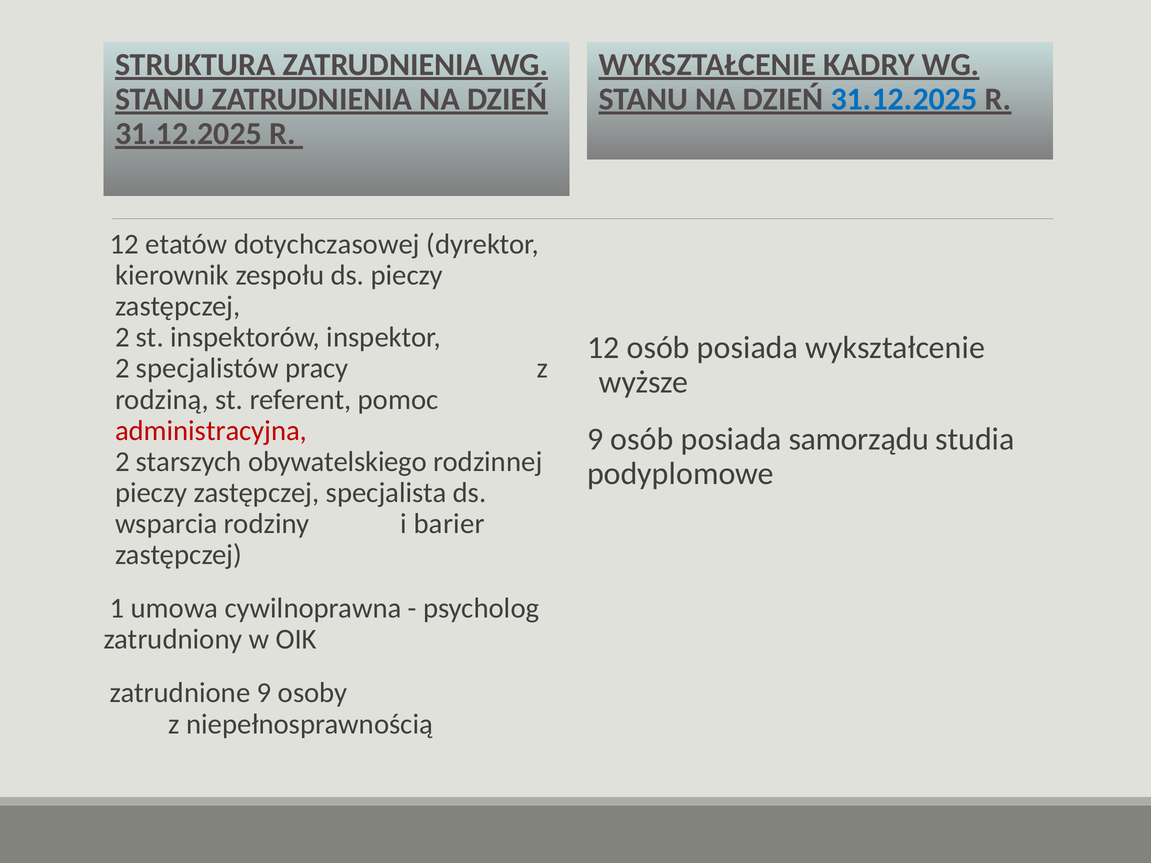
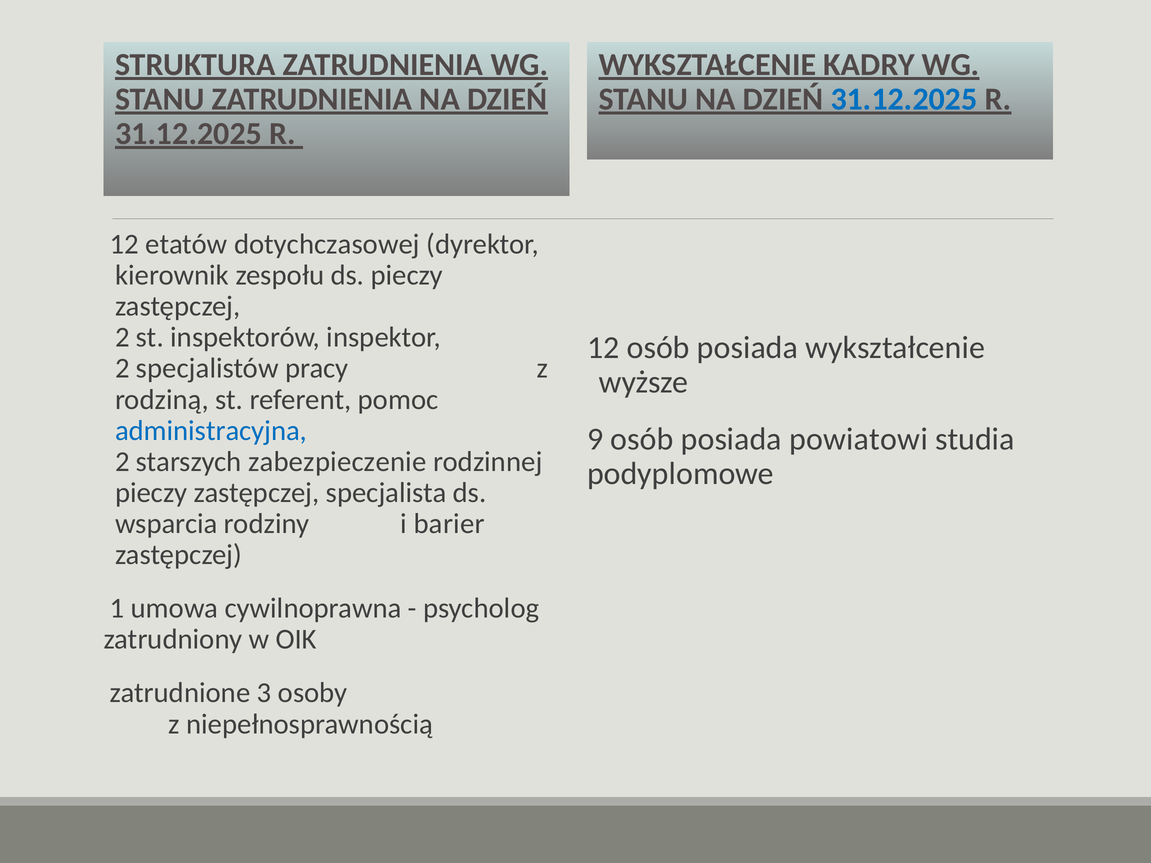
administracyjna colour: red -> blue
samorządu: samorządu -> powiatowi
obywatelskiego: obywatelskiego -> zabezpieczenie
zatrudnione 9: 9 -> 3
